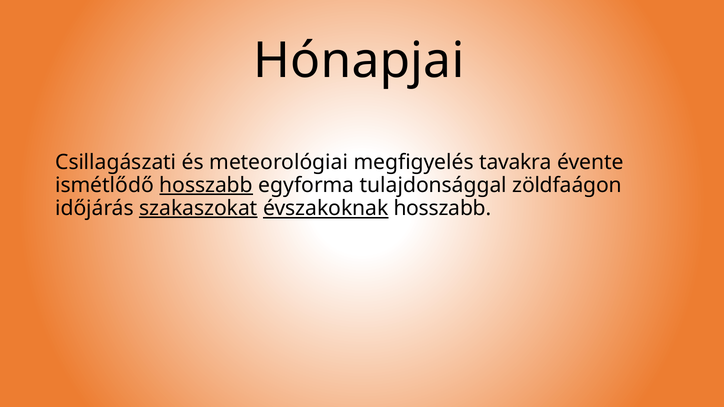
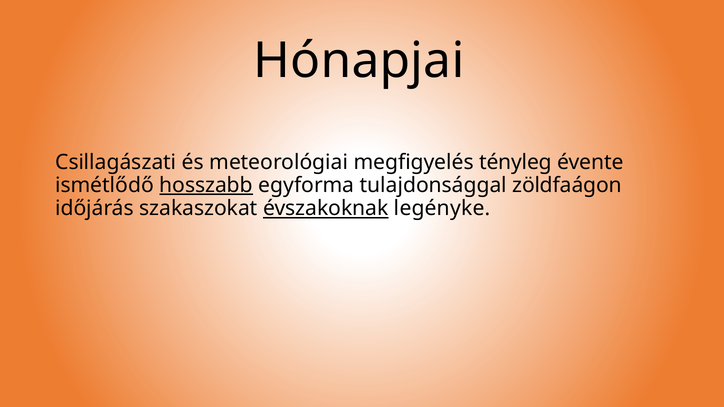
tavakra: tavakra -> tényleg
szakaszokat underline: present -> none
évszakoknak hosszabb: hosszabb -> legényke
